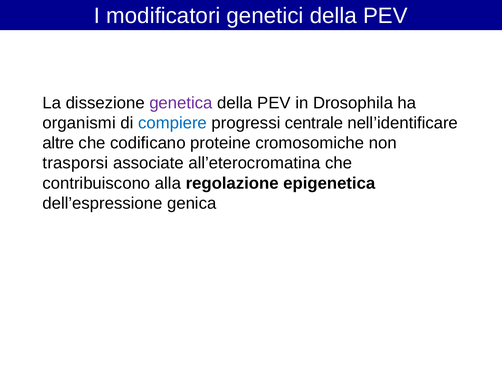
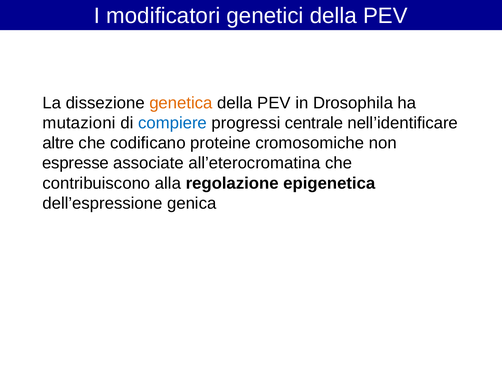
genetica colour: purple -> orange
organismi: organismi -> mutazioni
trasporsi: trasporsi -> espresse
